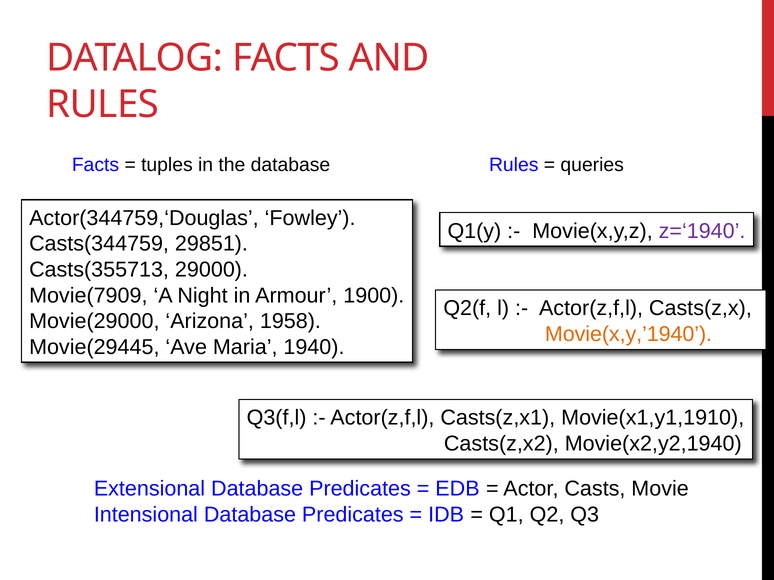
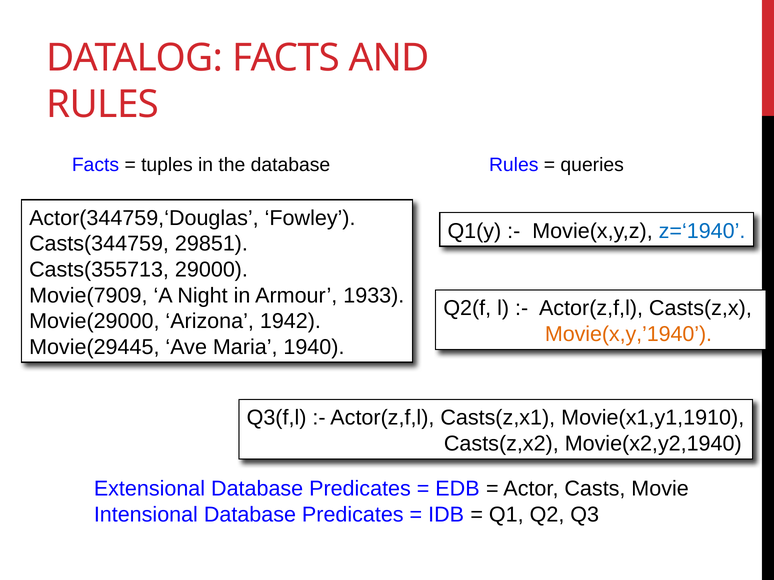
z=‘1940 colour: purple -> blue
1900: 1900 -> 1933
1958: 1958 -> 1942
